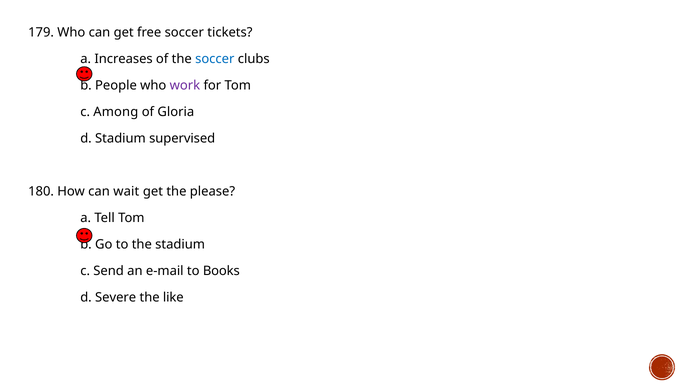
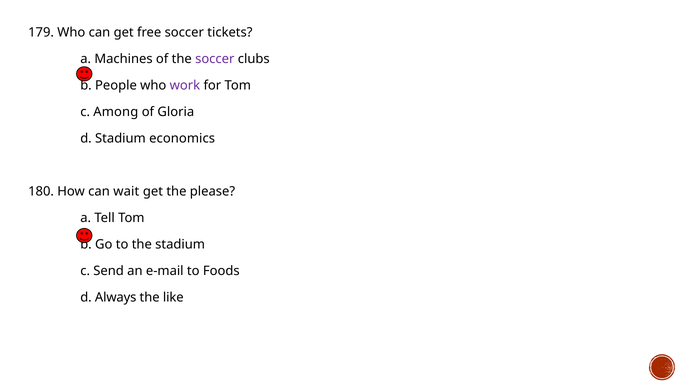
Increases: Increases -> Machines
soccer at (215, 59) colour: blue -> purple
supervised: supervised -> economics
Books: Books -> Foods
Severe: Severe -> Always
